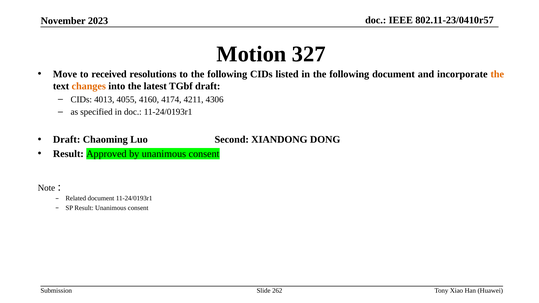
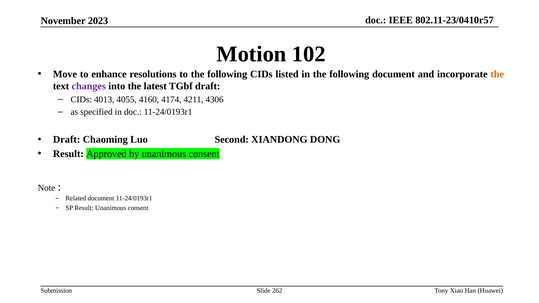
327: 327 -> 102
received: received -> enhance
changes colour: orange -> purple
